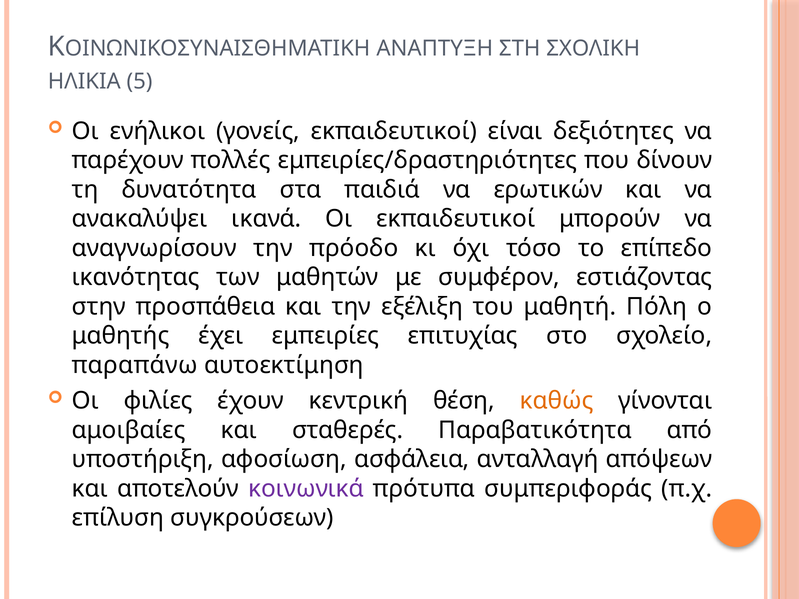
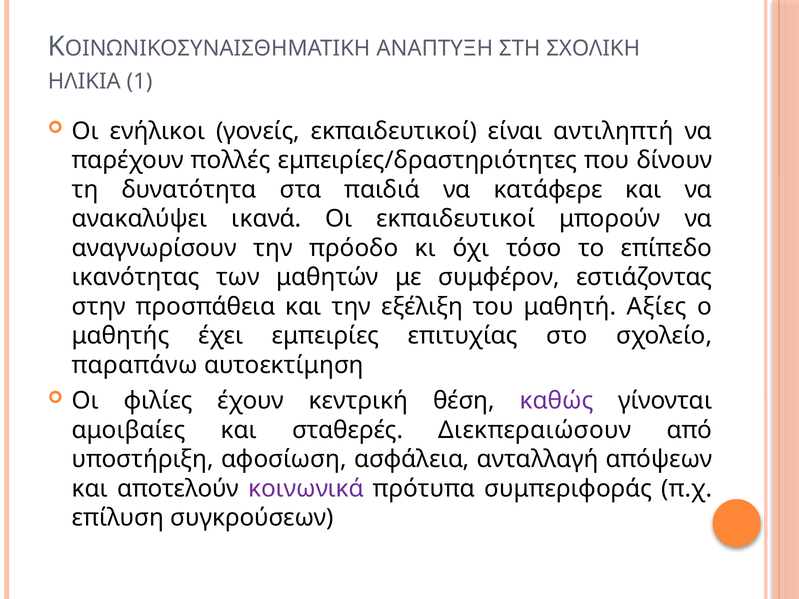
5: 5 -> 1
δεξιότητες: δεξιότητες -> αντιληπτή
ερωτικών: ερωτικών -> κατάφερε
Πόλη: Πόλη -> Αξίες
καθώς colour: orange -> purple
Παραβατικότητα: Παραβατικότητα -> Διεκπεραιώσουν
